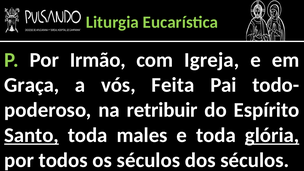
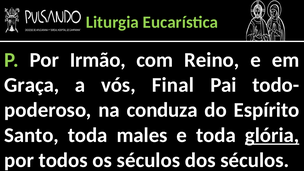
Igreja: Igreja -> Reino
Feita: Feita -> Final
retribuir: retribuir -> conduza
Santo underline: present -> none
